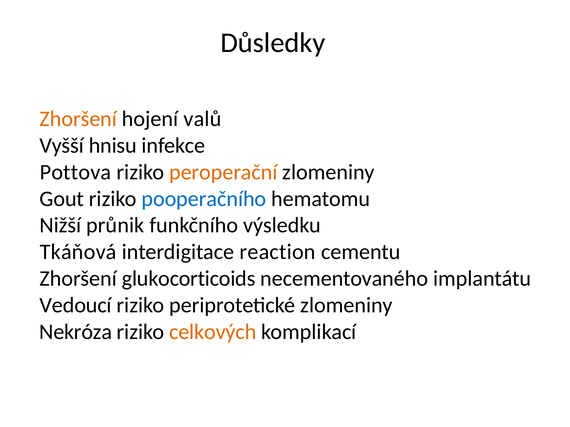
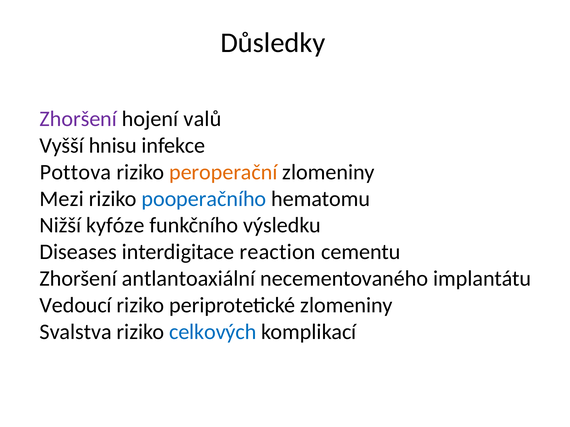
Zhoršení at (78, 119) colour: orange -> purple
Gout: Gout -> Mezi
průnik: průnik -> kyfóze
Tkáňová: Tkáňová -> Diseases
glukocorticoids: glukocorticoids -> antlantoaxiální
Nekróza: Nekróza -> Svalstva
celkových colour: orange -> blue
